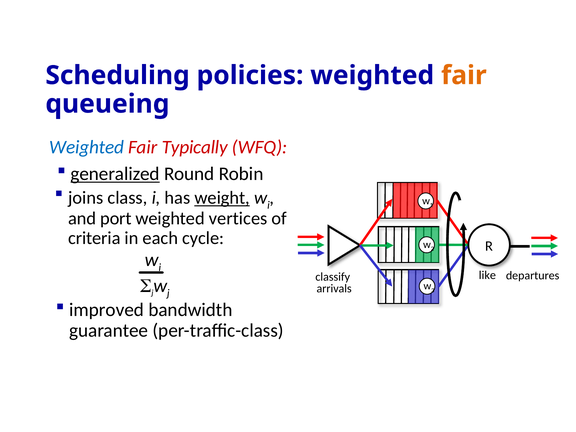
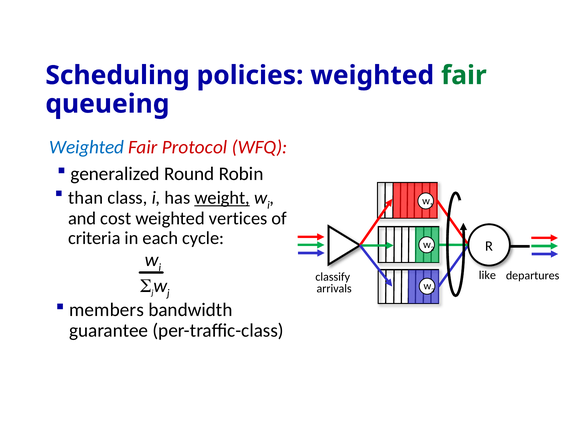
fair at (464, 75) colour: orange -> green
Typically: Typically -> Protocol
generalized underline: present -> none
joins: joins -> than
port: port -> cost
improved: improved -> members
